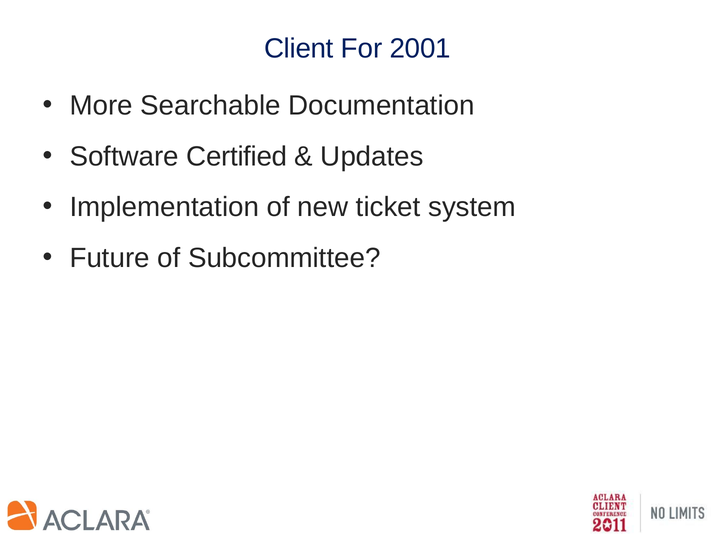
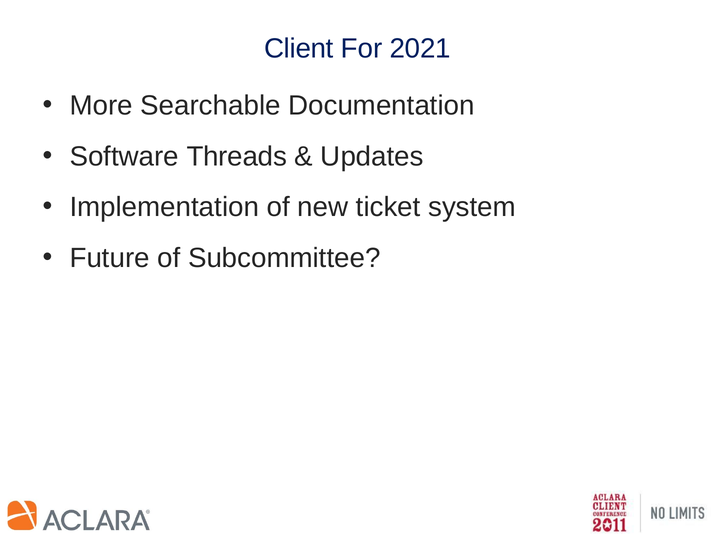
2001: 2001 -> 2021
Certified: Certified -> Threads
